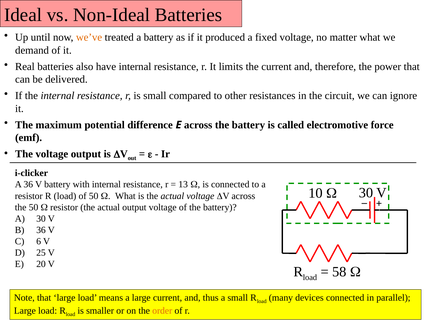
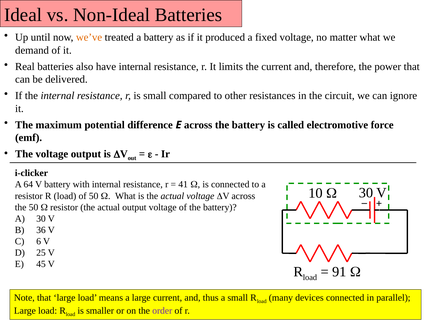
A 36: 36 -> 64
13: 13 -> 41
20: 20 -> 45
58: 58 -> 91
order colour: orange -> purple
